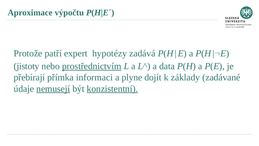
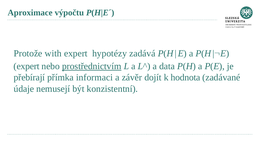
patří: patří -> with
jistoty at (27, 66): jistoty -> expert
plyne: plyne -> závěr
základy: základy -> hodnota
nemusejí underline: present -> none
konzistentní underline: present -> none
